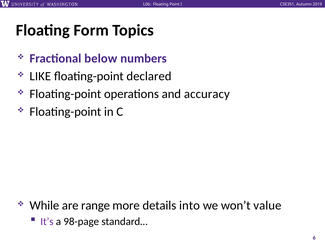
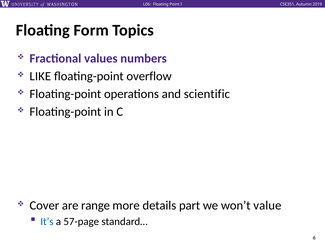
below: below -> values
declared: declared -> overflow
accuracy: accuracy -> scientific
While: While -> Cover
into: into -> part
It’s colour: purple -> blue
98-page: 98-page -> 57-page
